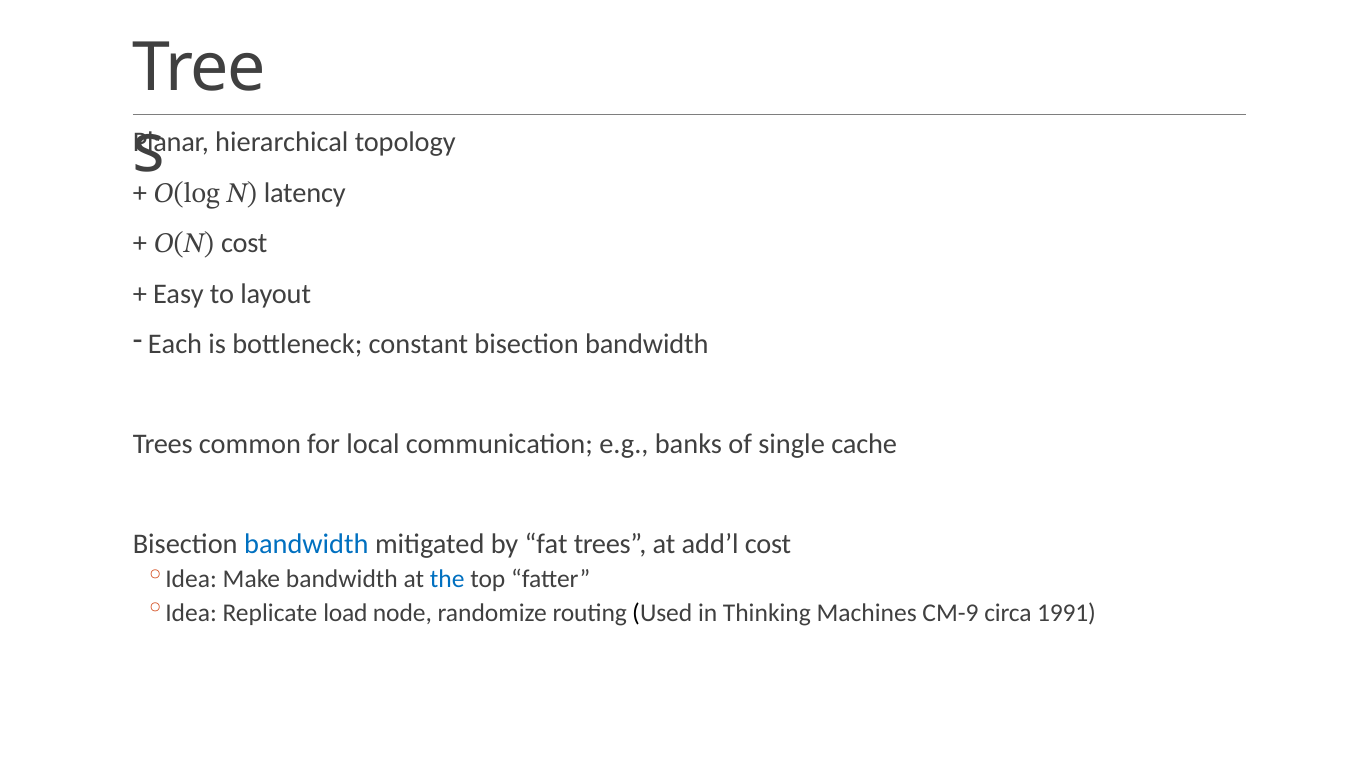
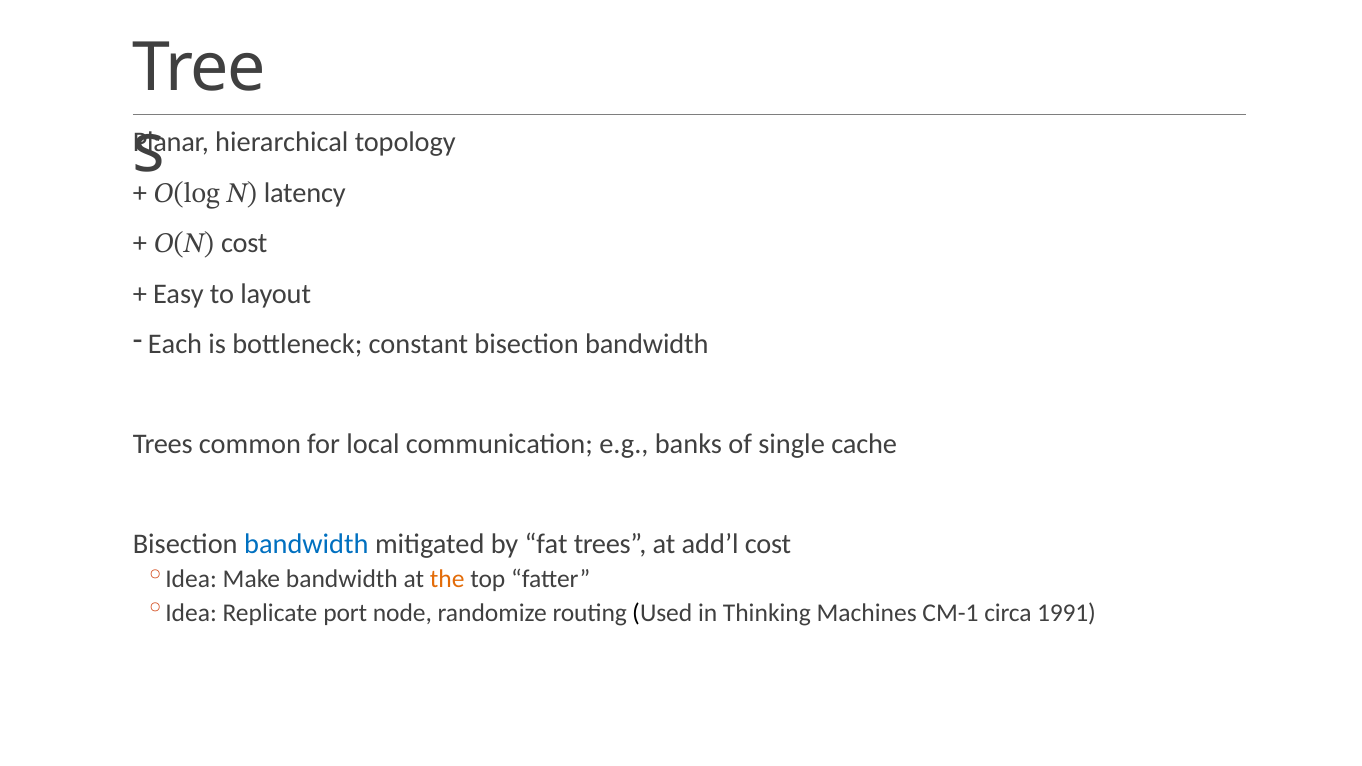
the colour: blue -> orange
load: load -> port
CM-9: CM-9 -> CM-1
